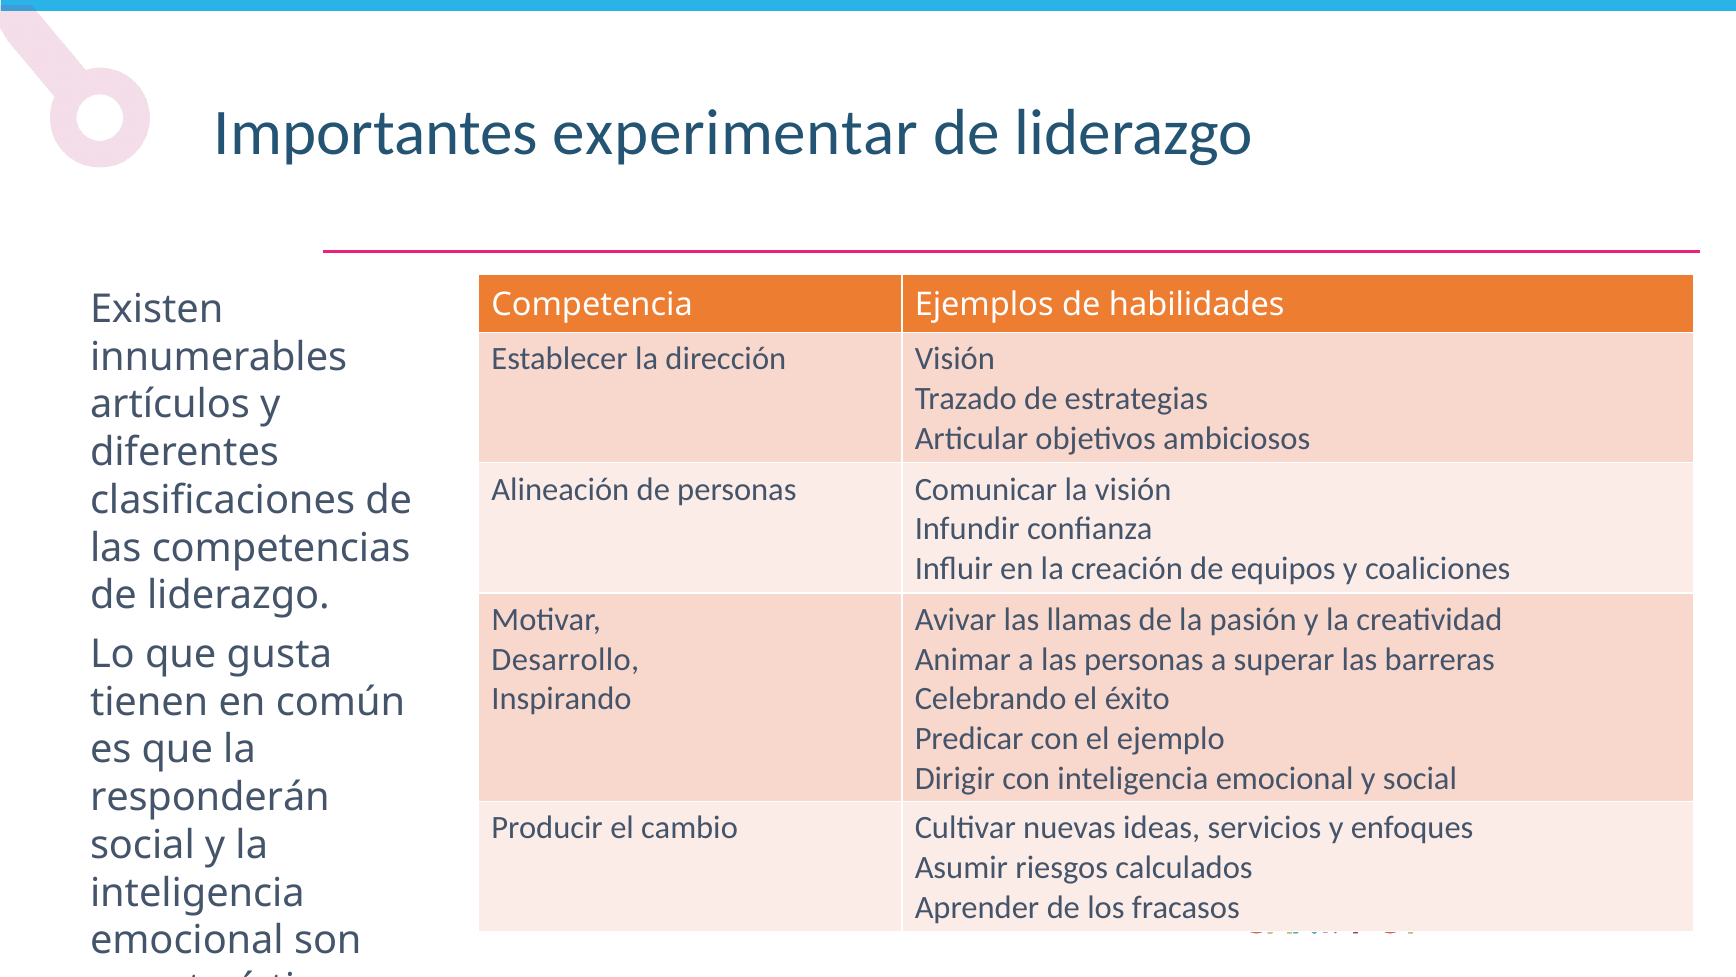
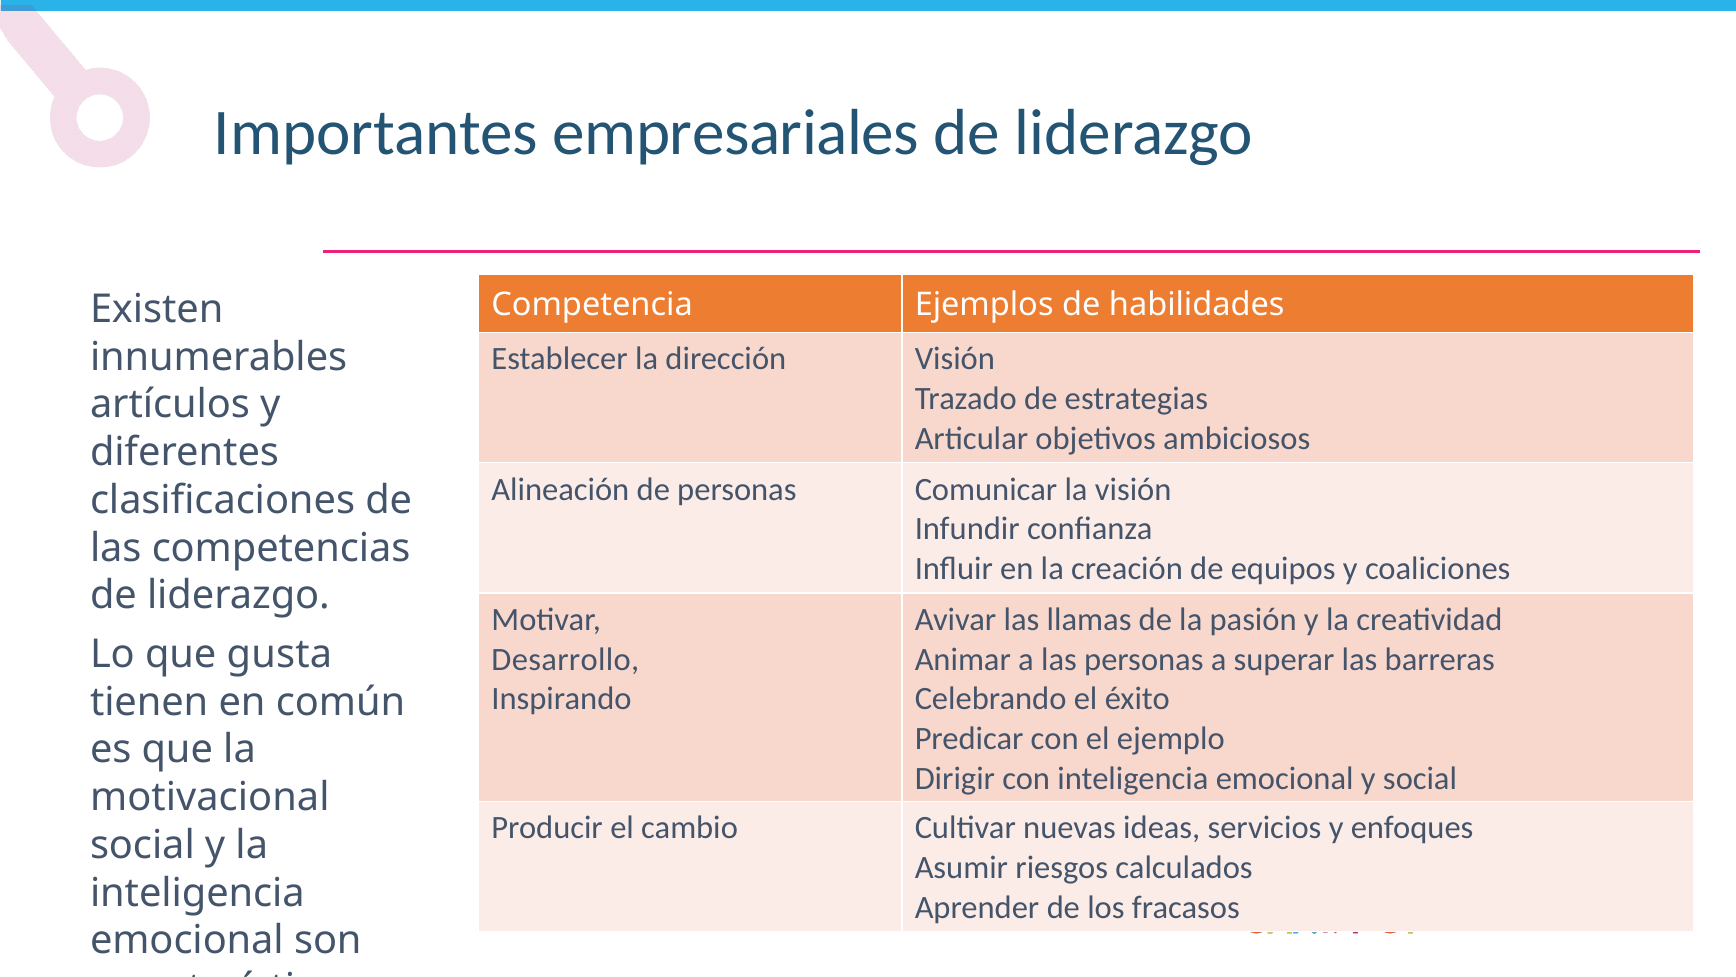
experimentar: experimentar -> empresariales
responderán: responderán -> motivacional
